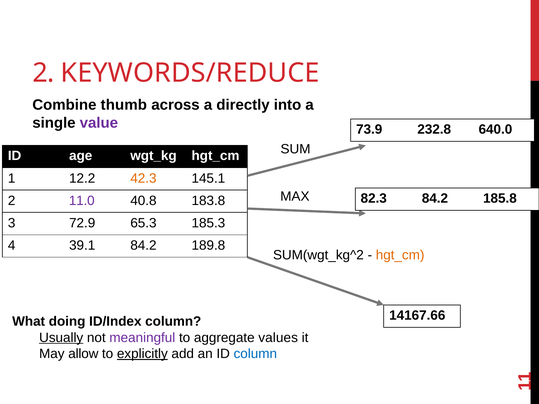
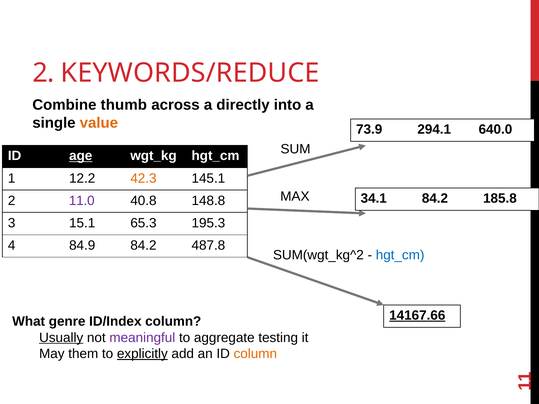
value colour: purple -> orange
232.8: 232.8 -> 294.1
age underline: none -> present
82.3: 82.3 -> 34.1
183.8: 183.8 -> 148.8
72.9: 72.9 -> 15.1
185.3: 185.3 -> 195.3
39.1: 39.1 -> 84.9
189.8: 189.8 -> 487.8
hgt_cm at (400, 255) colour: orange -> blue
14167.66 underline: none -> present
doing: doing -> genre
values: values -> testing
allow: allow -> them
column at (255, 354) colour: blue -> orange
